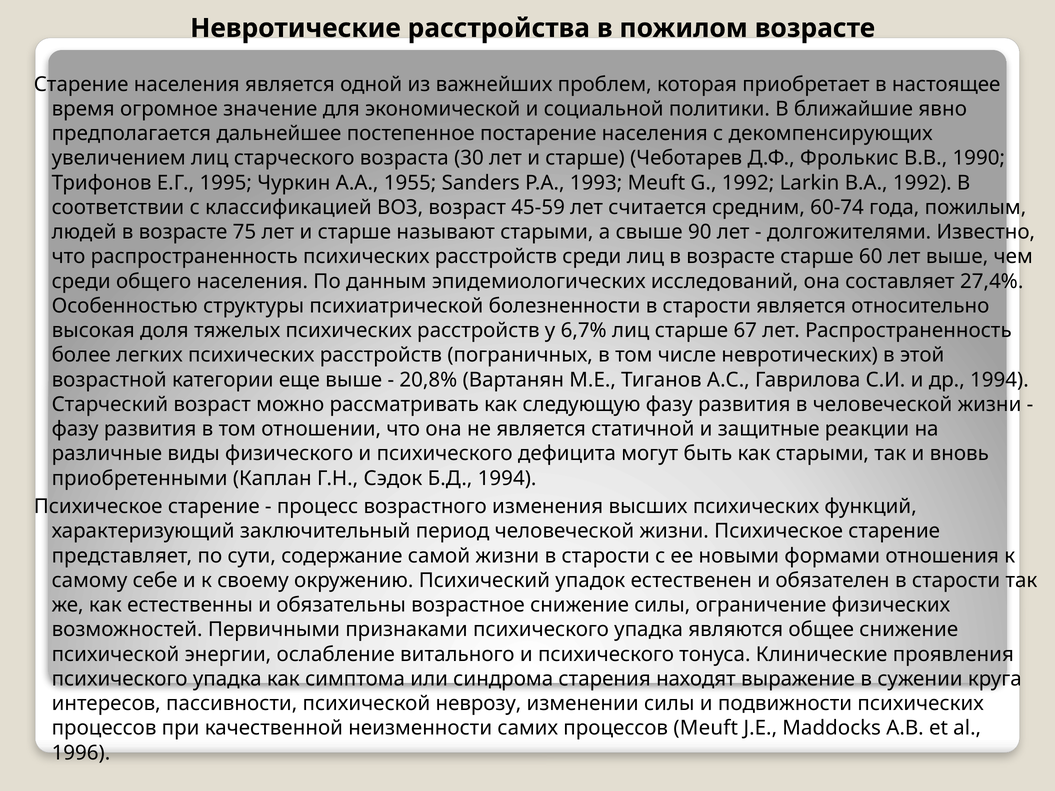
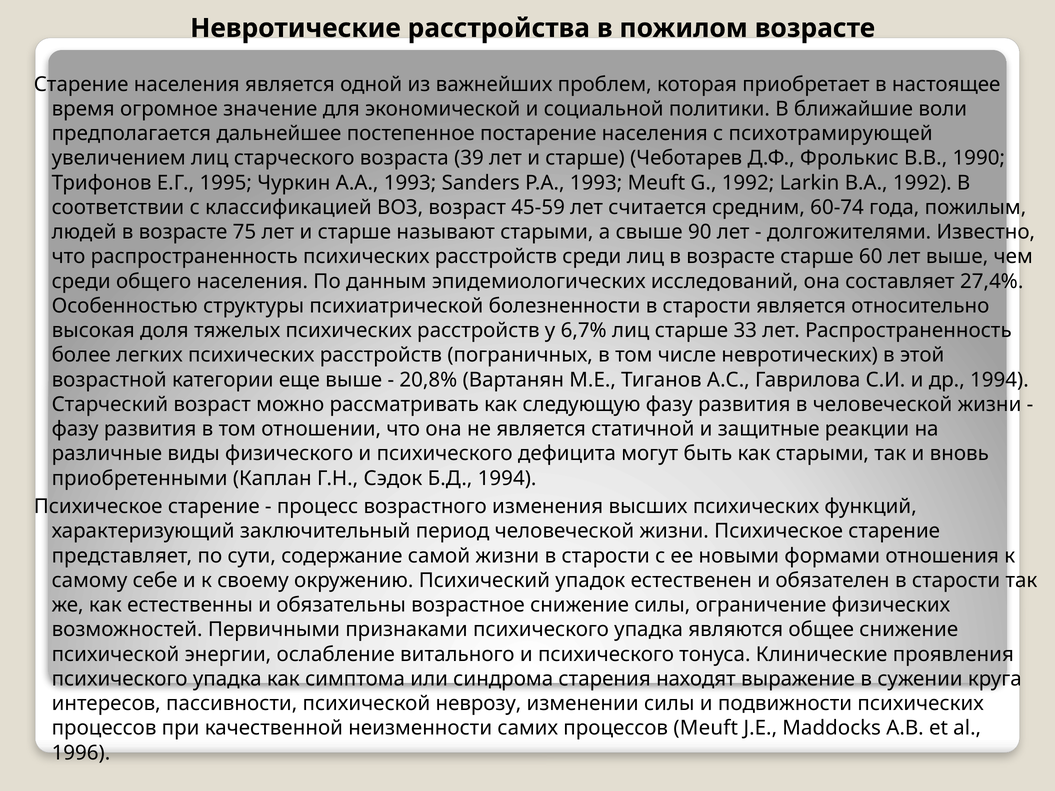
явно: явно -> воли
декомпенсирующих: декомпенсирующих -> психотрамирующей
30: 30 -> 39
А.А 1955: 1955 -> 1993
67: 67 -> 33
